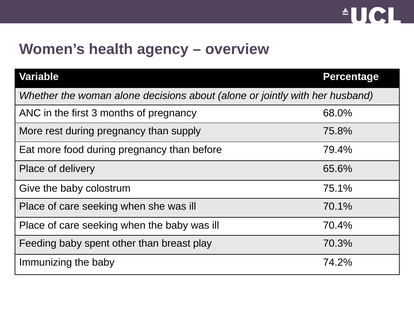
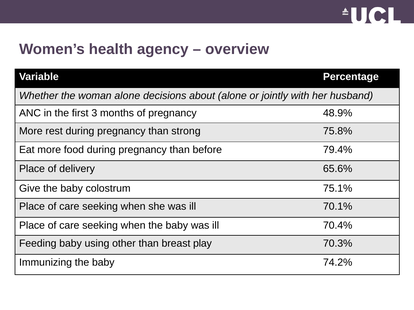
68.0%: 68.0% -> 48.9%
supply: supply -> strong
spent: spent -> using
